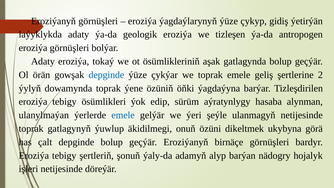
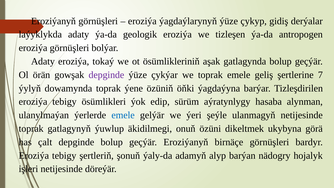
ýetirýän: ýetirýän -> derýalar
depginde at (106, 75) colour: blue -> purple
2: 2 -> 7
